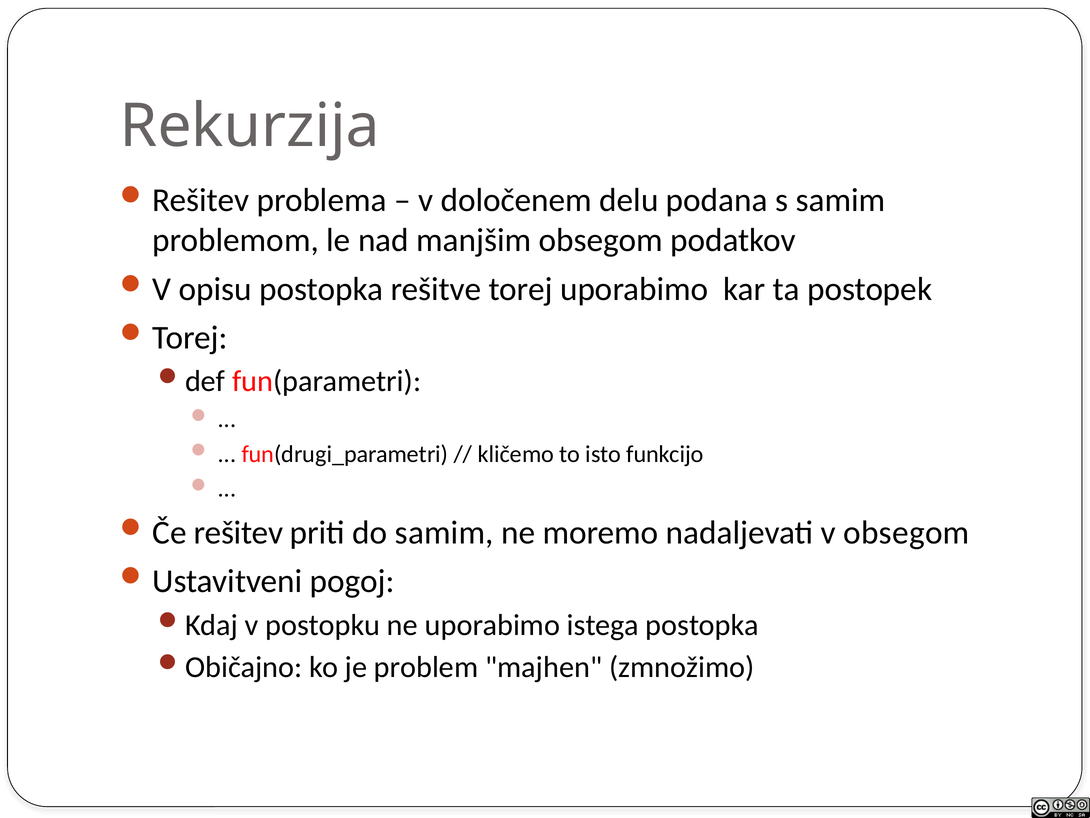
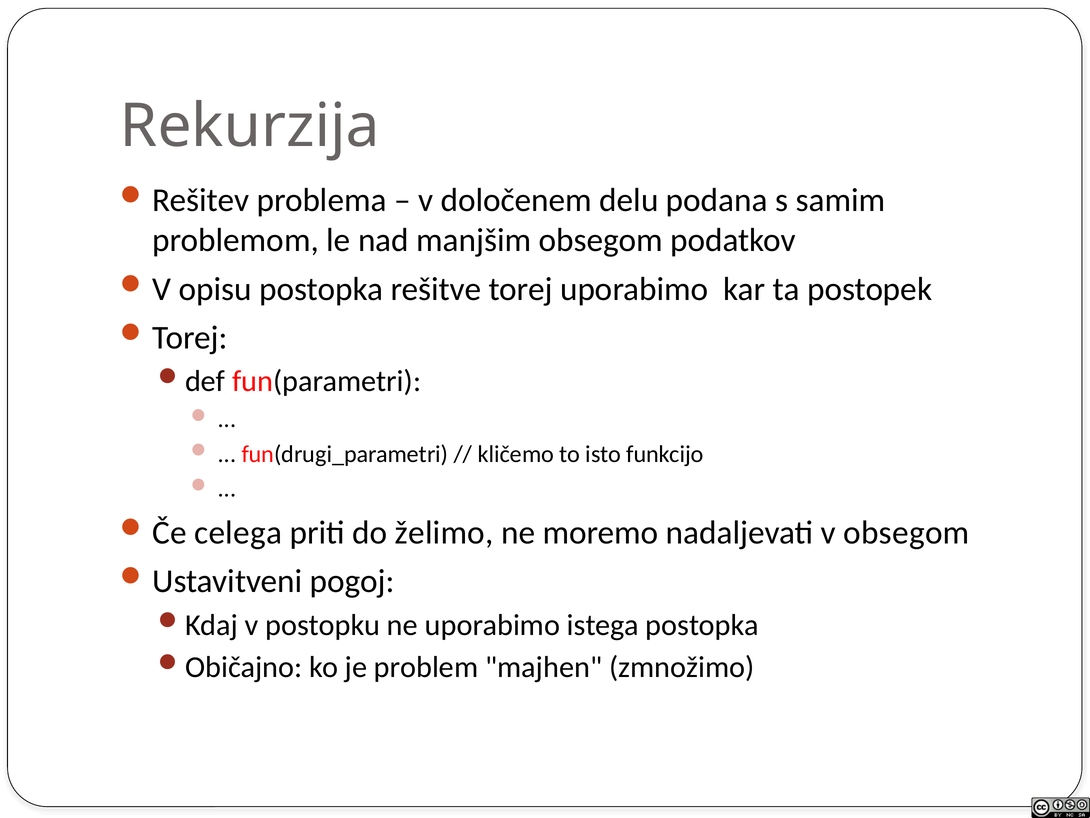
rešitev: rešitev -> celega
do samim: samim -> želimo
